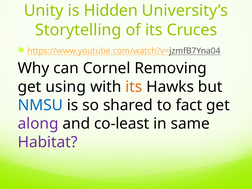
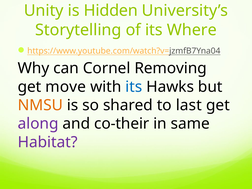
Cruces: Cruces -> Where
using: using -> move
its at (134, 87) colour: orange -> blue
NMSU colour: blue -> orange
fact: fact -> last
co-least: co-least -> co-their
